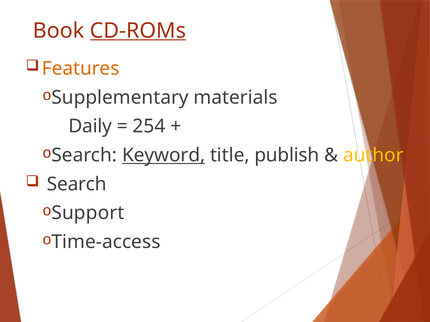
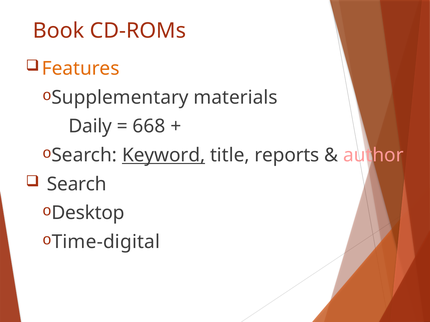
CD-ROMs underline: present -> none
254: 254 -> 668
publish: publish -> reports
author colour: yellow -> pink
Support: Support -> Desktop
Time-access: Time-access -> Time-digital
